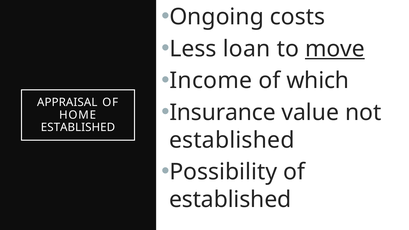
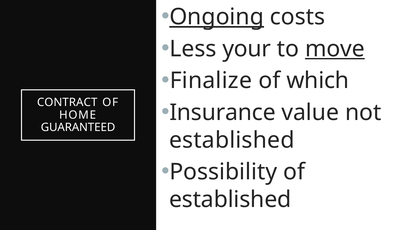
Ongoing underline: none -> present
loan: loan -> your
Income: Income -> Finalize
APPRAISAL: APPRAISAL -> CONTRACT
ESTABLISHED at (78, 127): ESTABLISHED -> GUARANTEED
